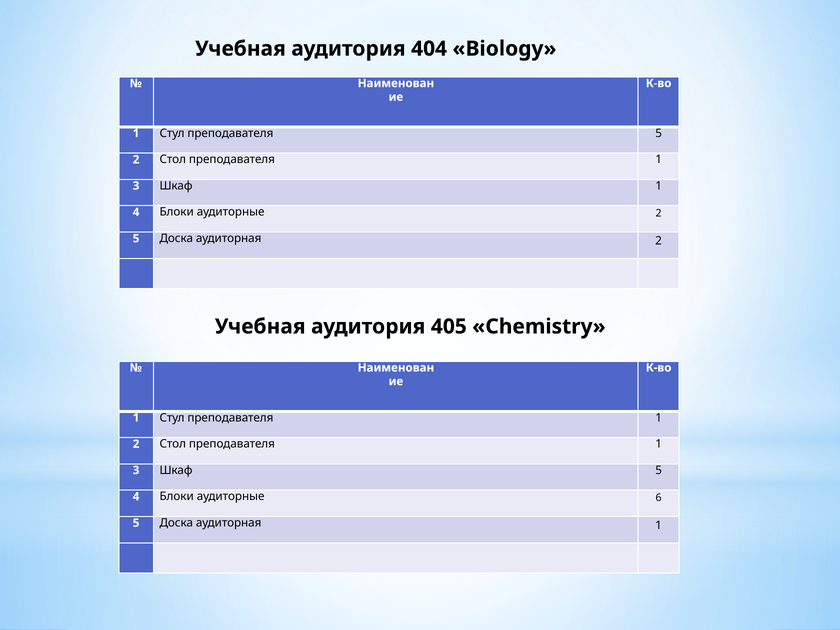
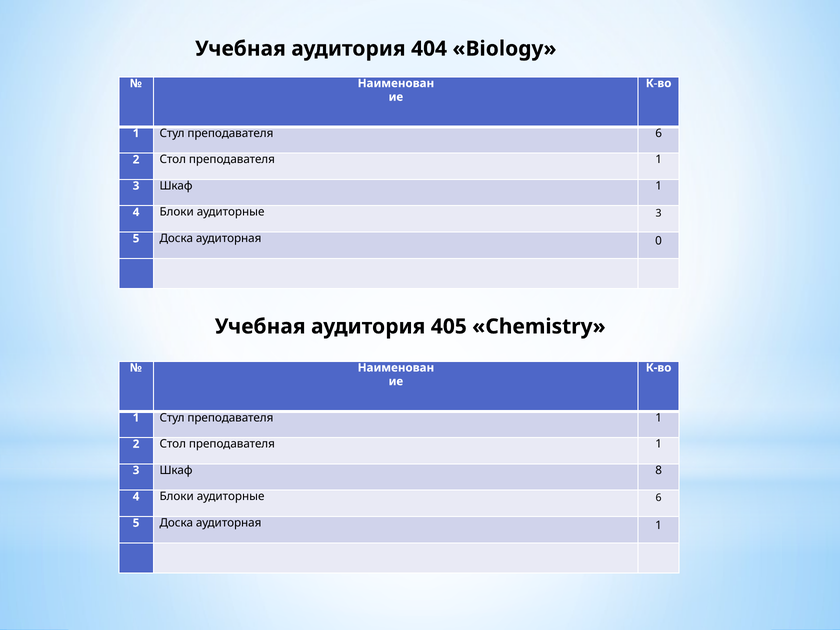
преподавателя 5: 5 -> 6
аудиторные 2: 2 -> 3
аудиторная 2: 2 -> 0
Шкаф 5: 5 -> 8
